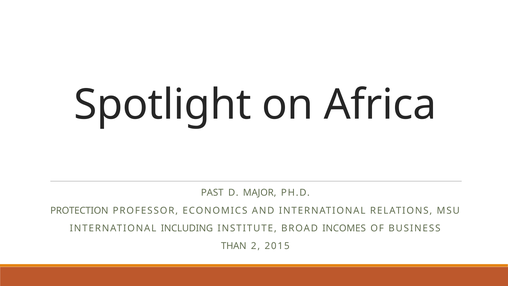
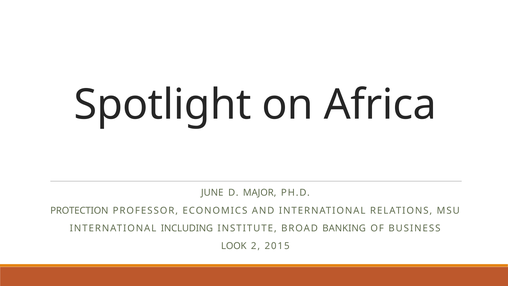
PAST: PAST -> JUNE
INCOMES: INCOMES -> BANKING
THAN: THAN -> LOOK
